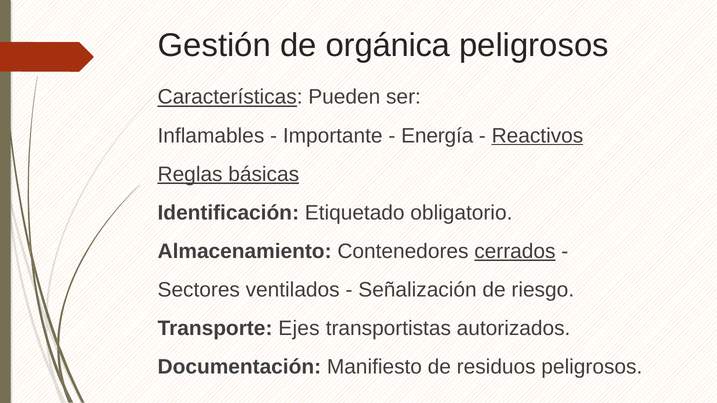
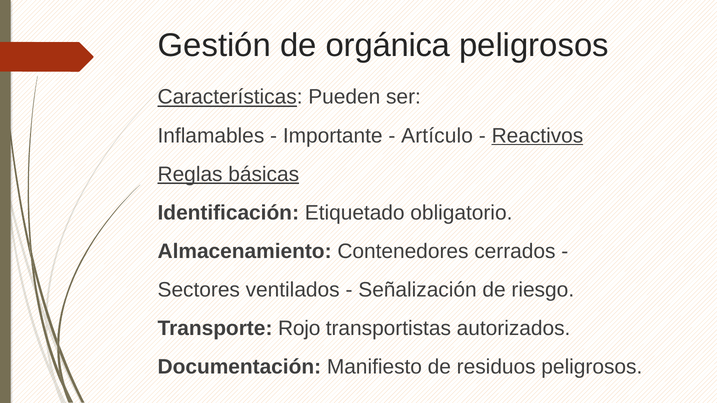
Energía: Energía -> Artículo
cerrados underline: present -> none
Ejes: Ejes -> Rojo
